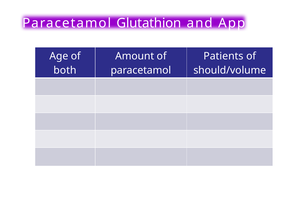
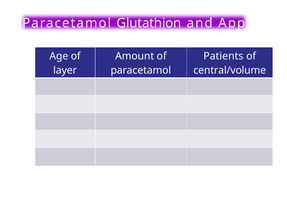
both: both -> layer
should/volume: should/volume -> central/volume
